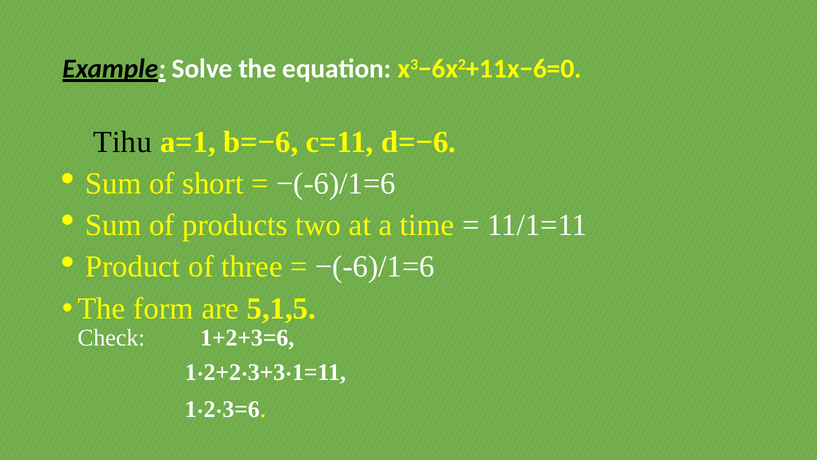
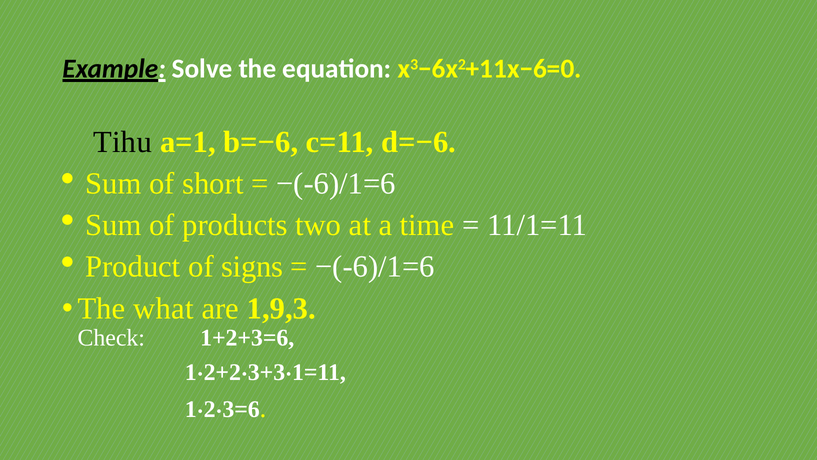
three: three -> signs
form: form -> what
5,1,5: 5,1,5 -> 1,9,3
